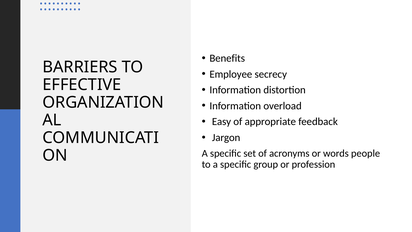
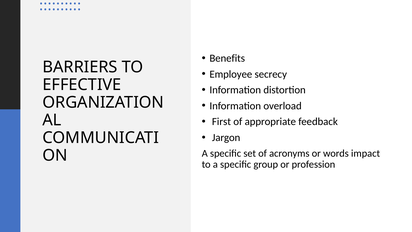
Easy: Easy -> First
people: people -> impact
